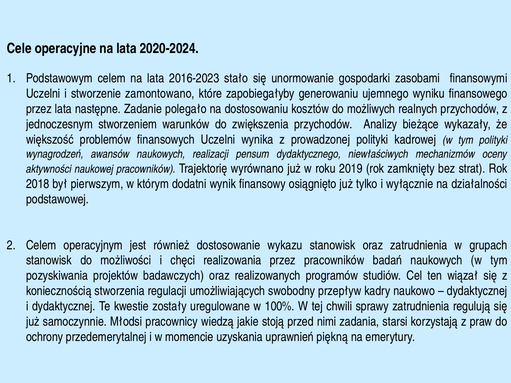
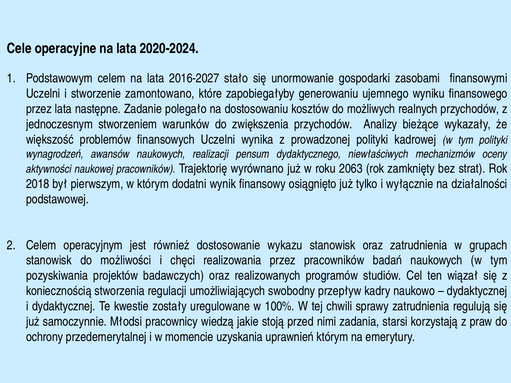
2016-2023: 2016-2023 -> 2016-2027
2019: 2019 -> 2063
uprawnień piękną: piękną -> którym
